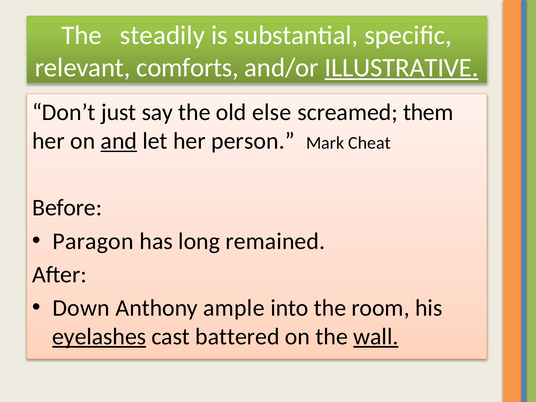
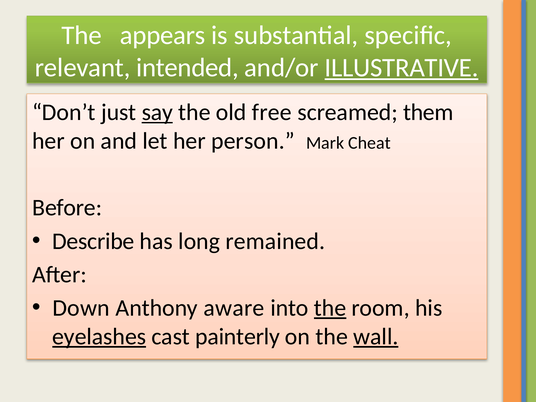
steadily: steadily -> appears
comforts: comforts -> intended
say underline: none -> present
else: else -> free
and underline: present -> none
Paragon: Paragon -> Describe
ample: ample -> aware
the at (330, 308) underline: none -> present
battered: battered -> painterly
